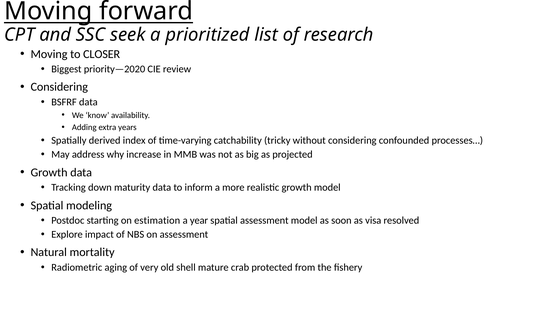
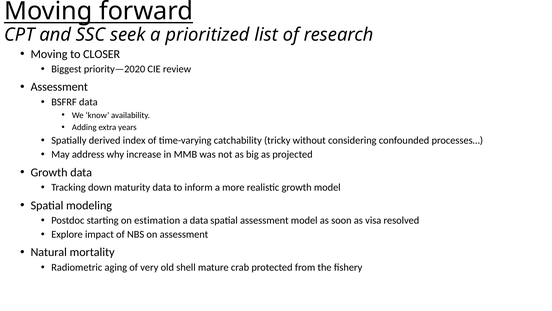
Considering at (59, 87): Considering -> Assessment
a year: year -> data
